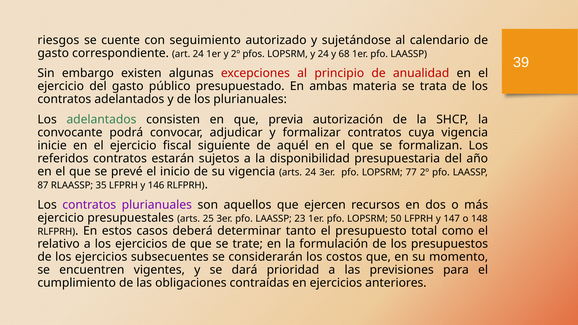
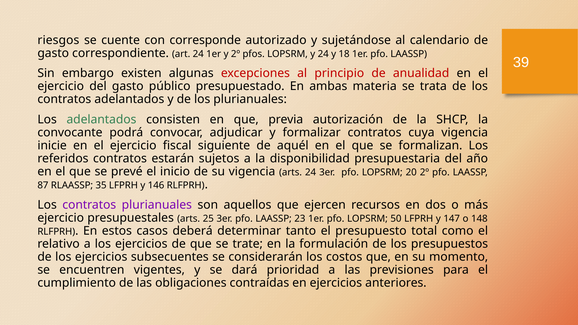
seguimiento: seguimiento -> corresponde
68: 68 -> 18
77: 77 -> 20
